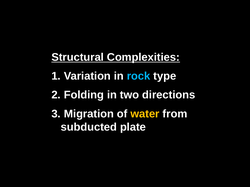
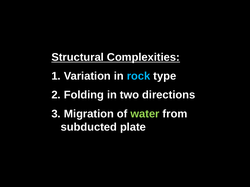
water colour: yellow -> light green
